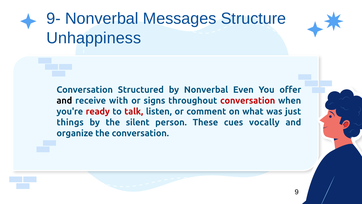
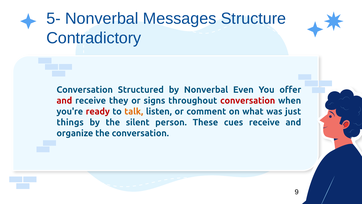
9-: 9- -> 5-
Unhappiness: Unhappiness -> Contradictory
and at (64, 100) colour: black -> red
with: with -> they
talk colour: red -> orange
cues vocally: vocally -> receive
